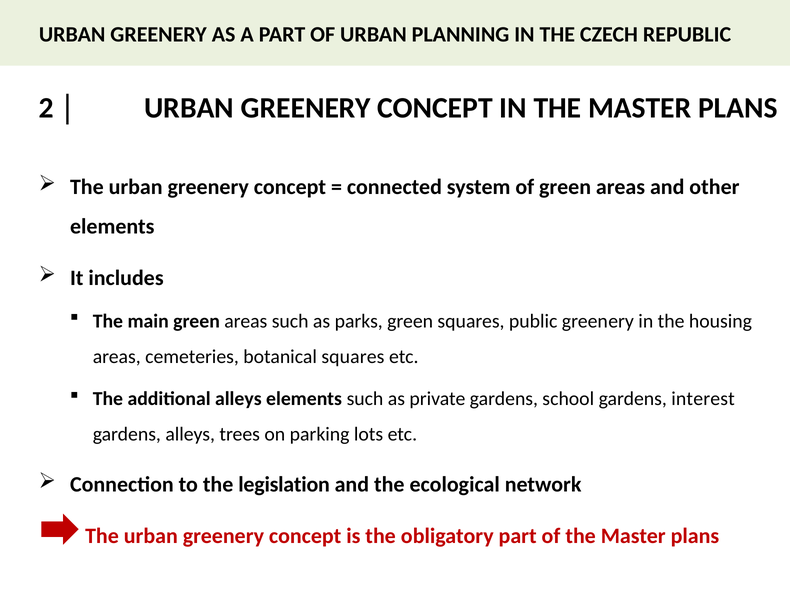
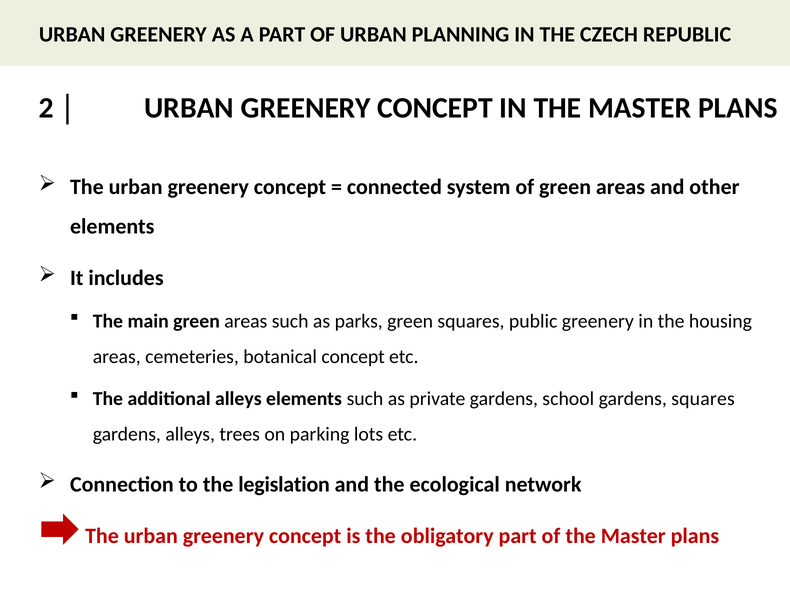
botanical squares: squares -> concept
gardens interest: interest -> squares
